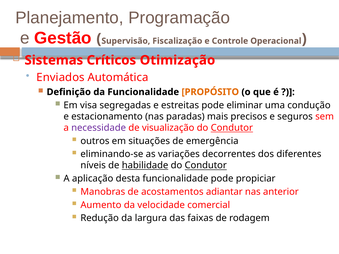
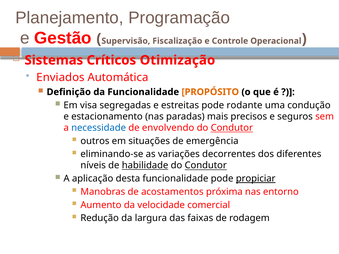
eliminar: eliminar -> rodante
necessidade colour: purple -> blue
visualização: visualização -> envolvendo
propiciar underline: none -> present
adiantar: adiantar -> próxima
anterior: anterior -> entorno
